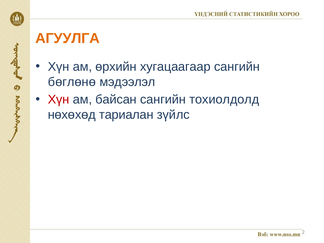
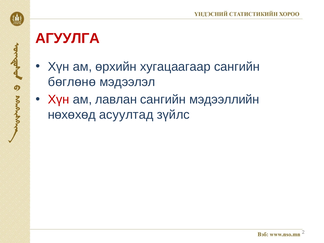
АГУУЛГА colour: orange -> red
байсан: байсан -> лавлан
тохиолдолд: тохиолдолд -> мэдээллийн
тариалан: тариалан -> асуултад
